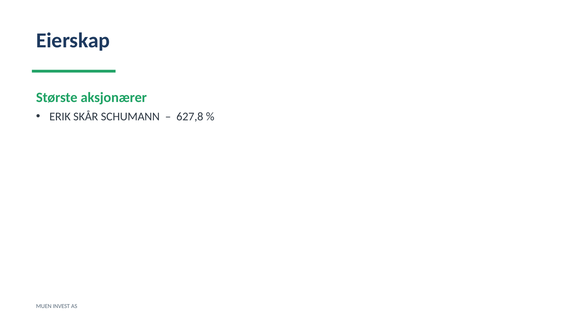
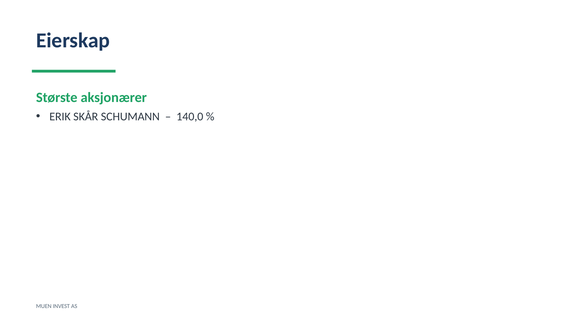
627,8: 627,8 -> 140,0
